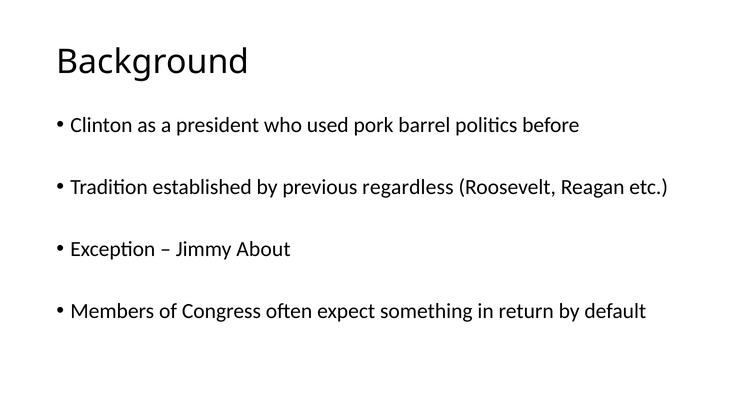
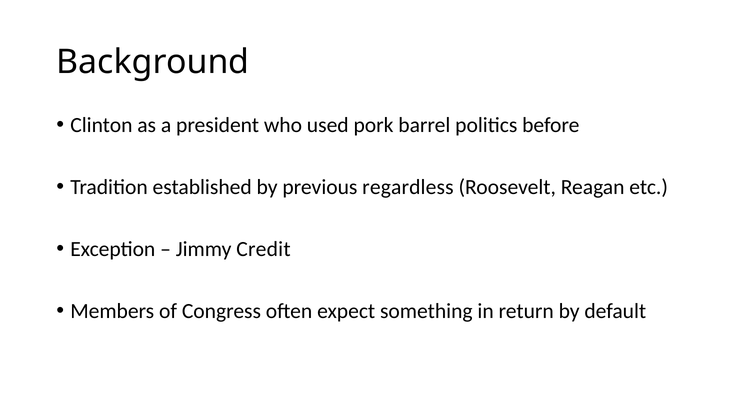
About: About -> Credit
